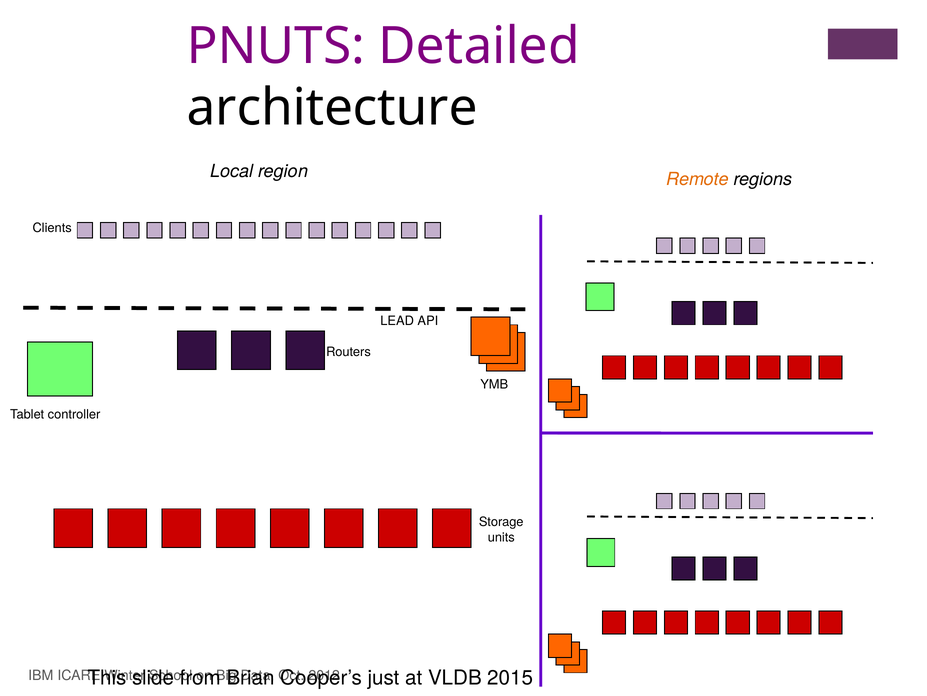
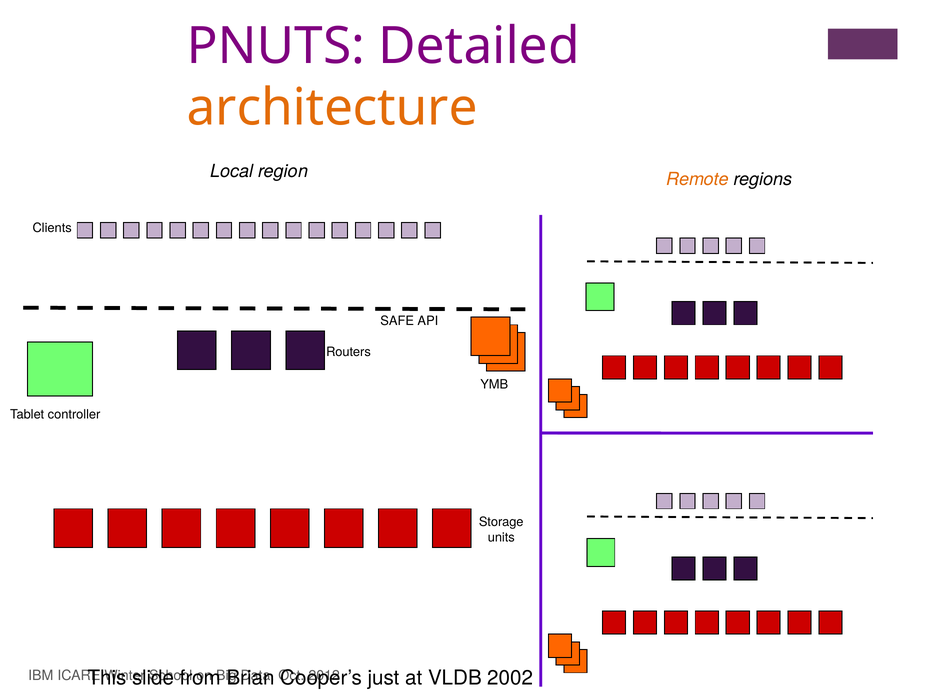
architecture colour: black -> orange
LEAD: LEAD -> SAFE
2015: 2015 -> 2002
